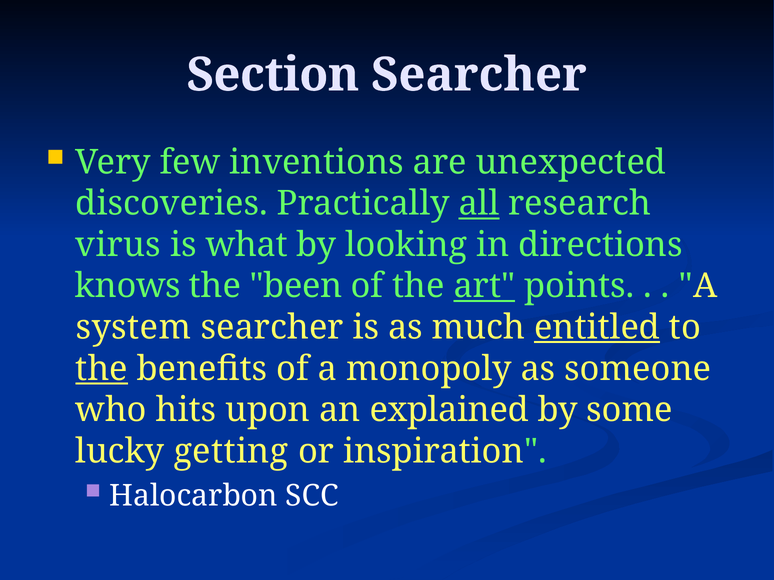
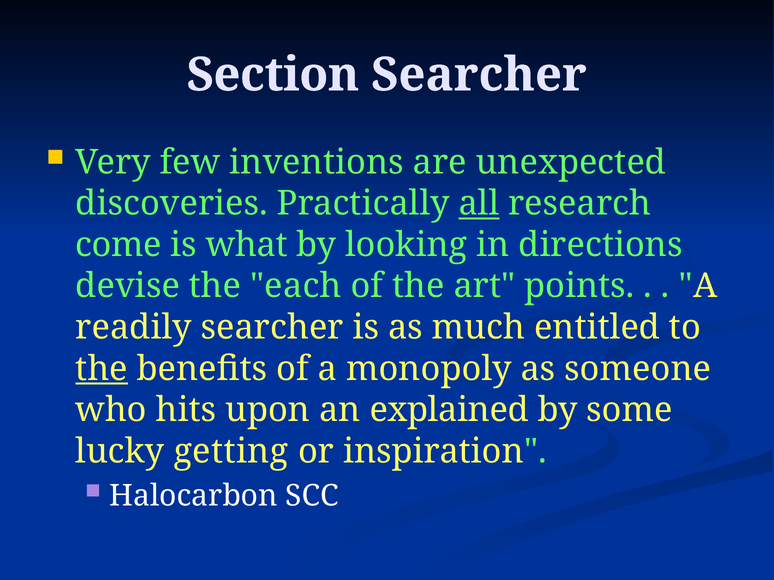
virus: virus -> come
knows: knows -> devise
been: been -> each
art underline: present -> none
system: system -> readily
entitled underline: present -> none
